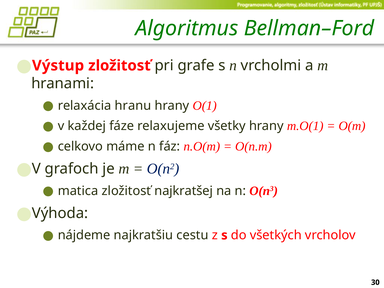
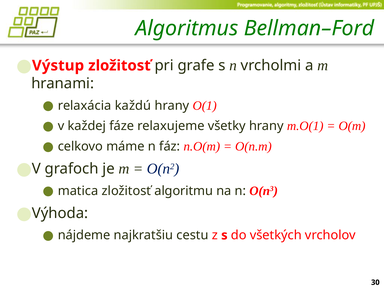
hranu: hranu -> každú
najkratšej: najkratšej -> algoritmu
